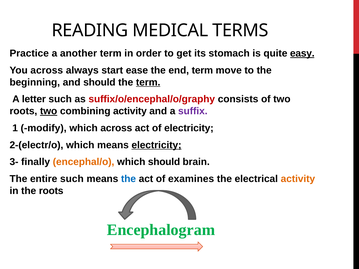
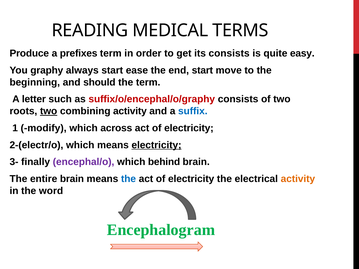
Practice: Practice -> Produce
another: another -> prefixes
its stomach: stomach -> consists
easy underline: present -> none
You across: across -> graphy
end term: term -> start
term at (148, 82) underline: present -> none
suffix colour: purple -> blue
encephal/o colour: orange -> purple
which should: should -> behind
entire such: such -> brain
examines at (191, 179): examines -> electricity
the roots: roots -> word
